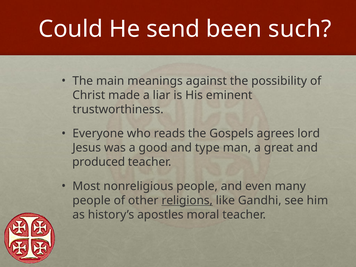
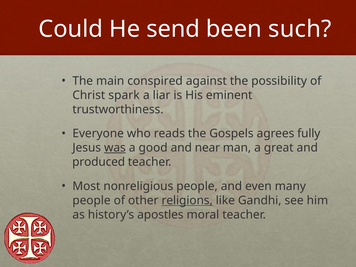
meanings: meanings -> conspired
made: made -> spark
lord: lord -> fully
was underline: none -> present
type: type -> near
